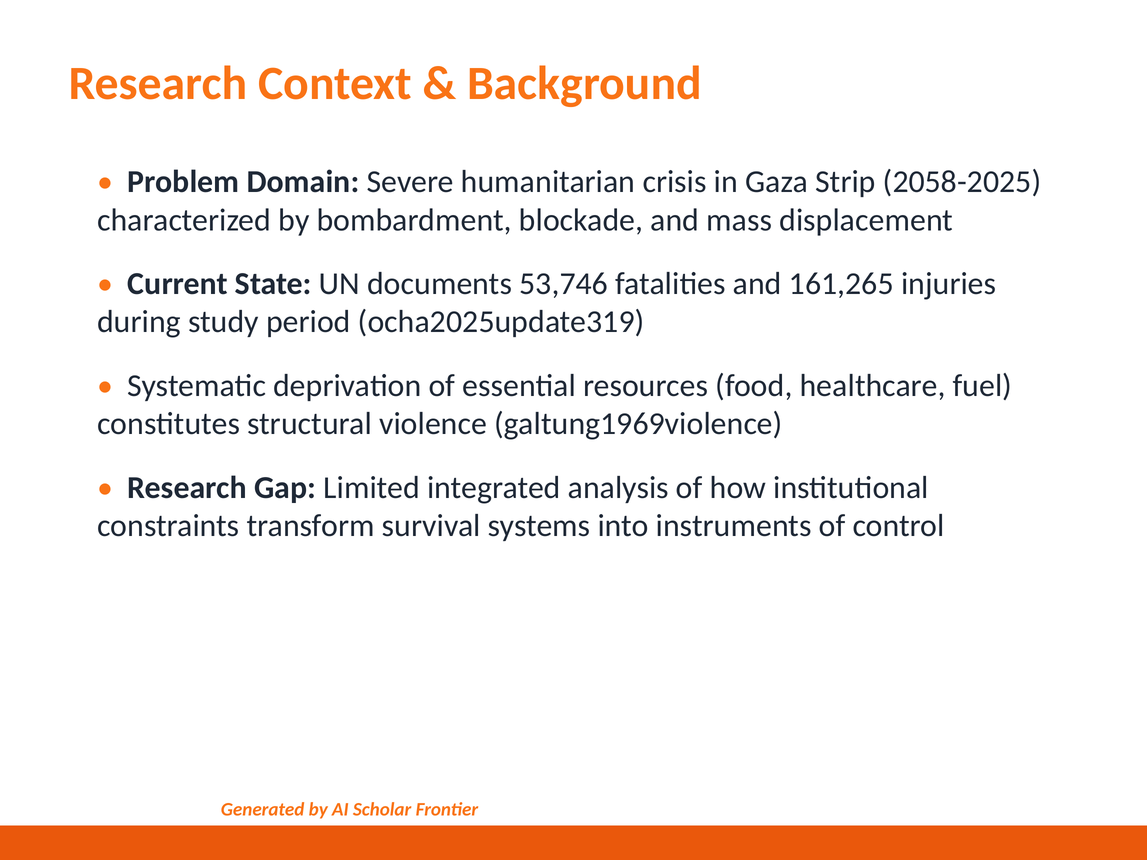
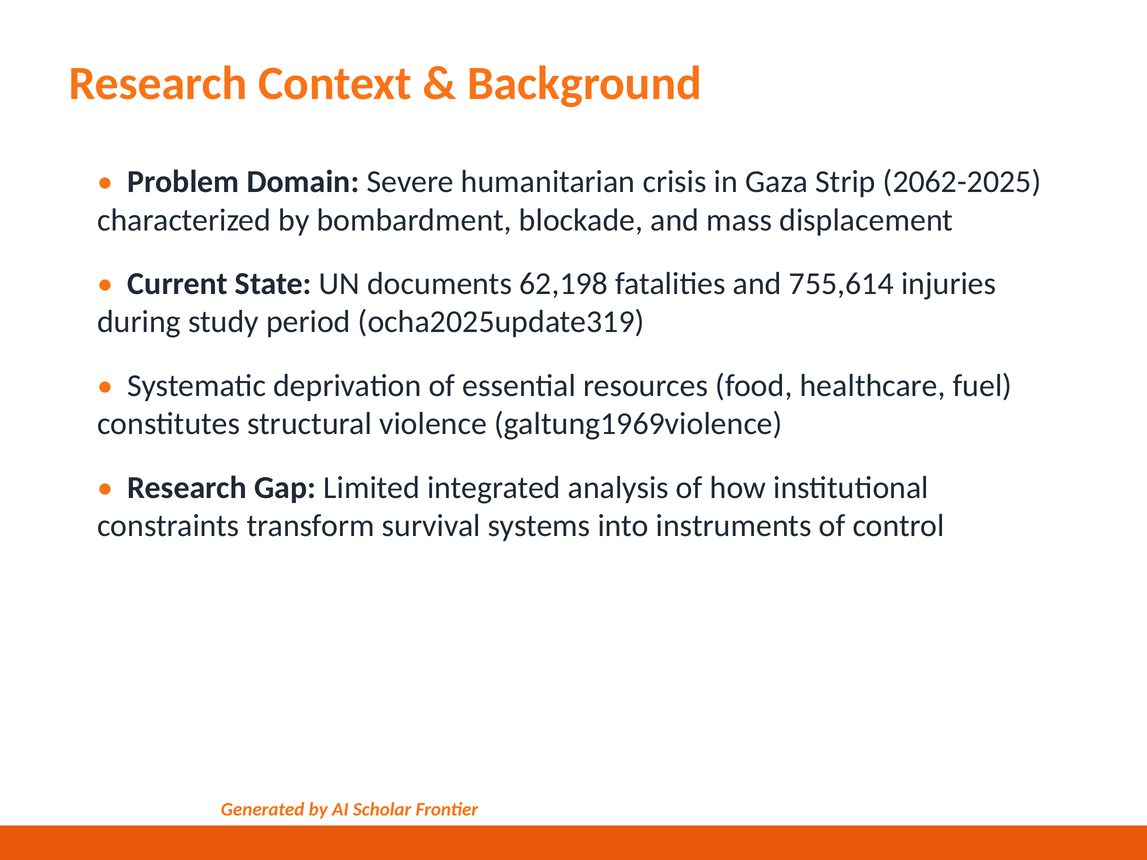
2058-2025: 2058-2025 -> 2062-2025
53,746: 53,746 -> 62,198
161,265: 161,265 -> 755,614
